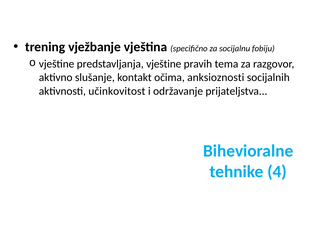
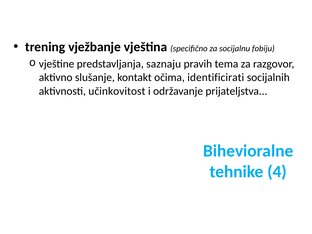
predstavljanja vještine: vještine -> saznaju
anksioznosti: anksioznosti -> identificirati
